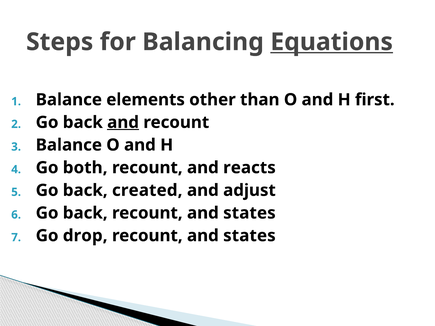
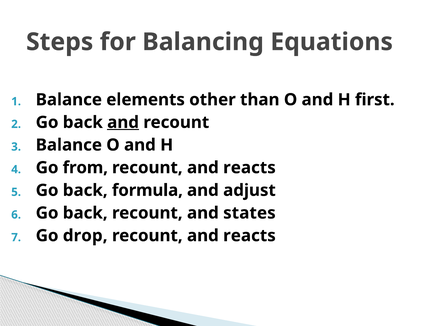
Equations underline: present -> none
both: both -> from
created: created -> formula
states at (249, 236): states -> reacts
